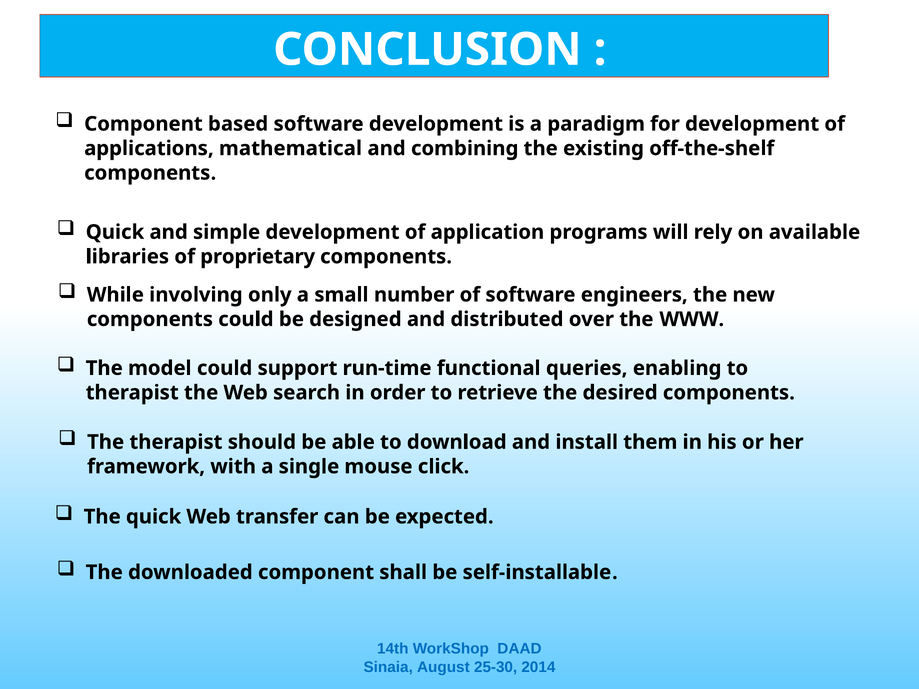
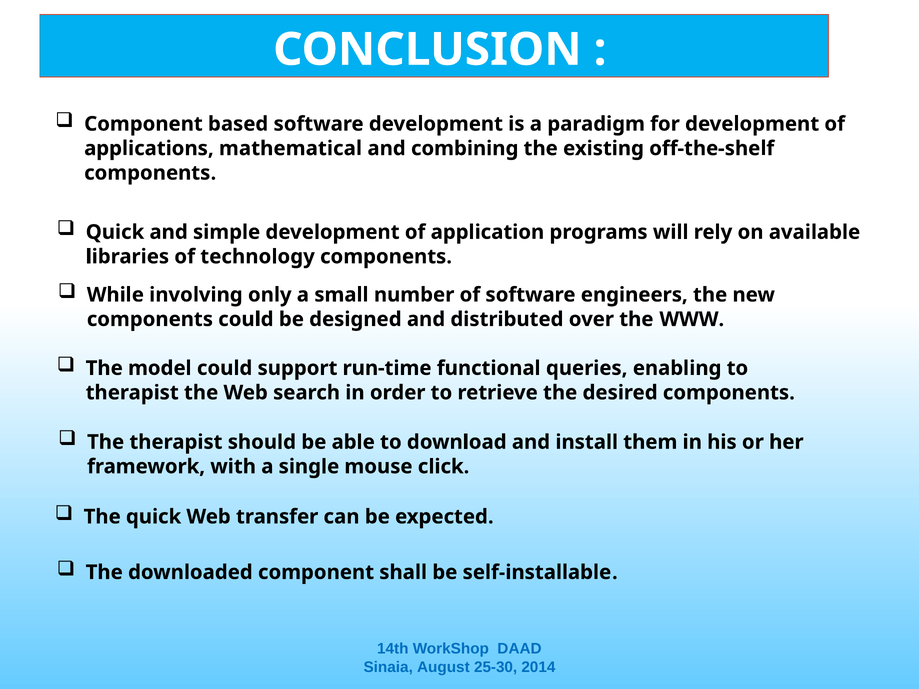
proprietary: proprietary -> technology
